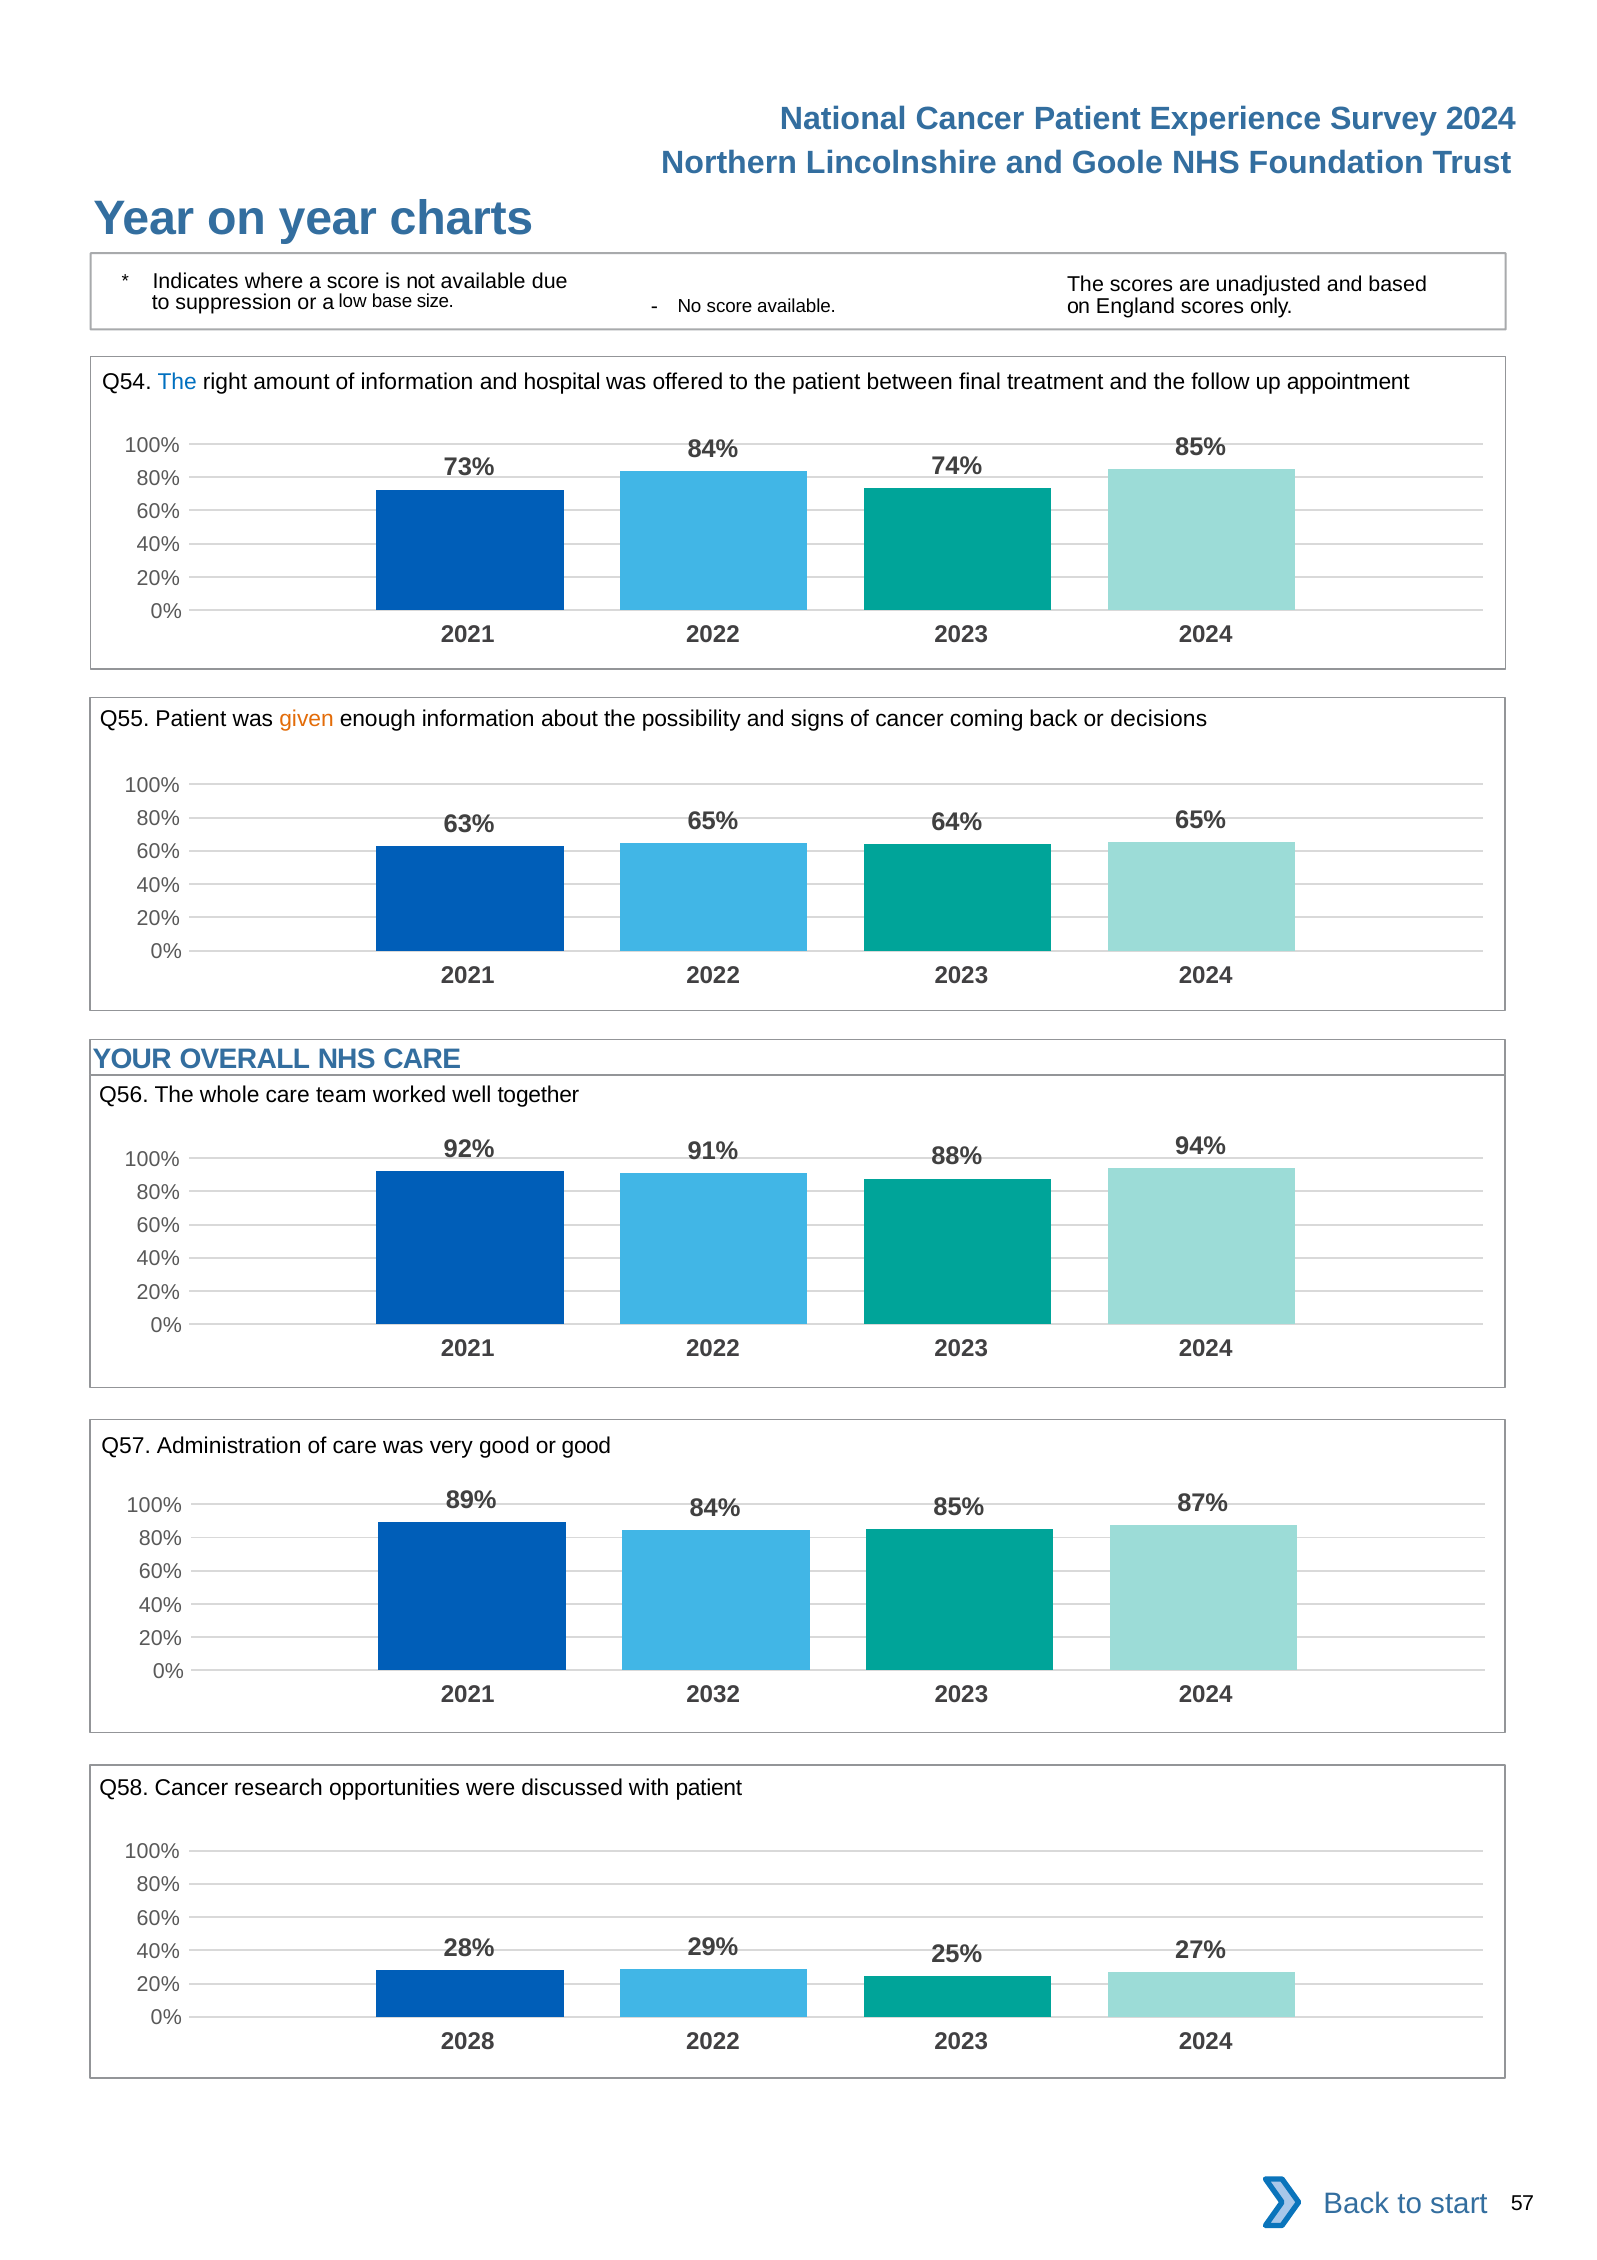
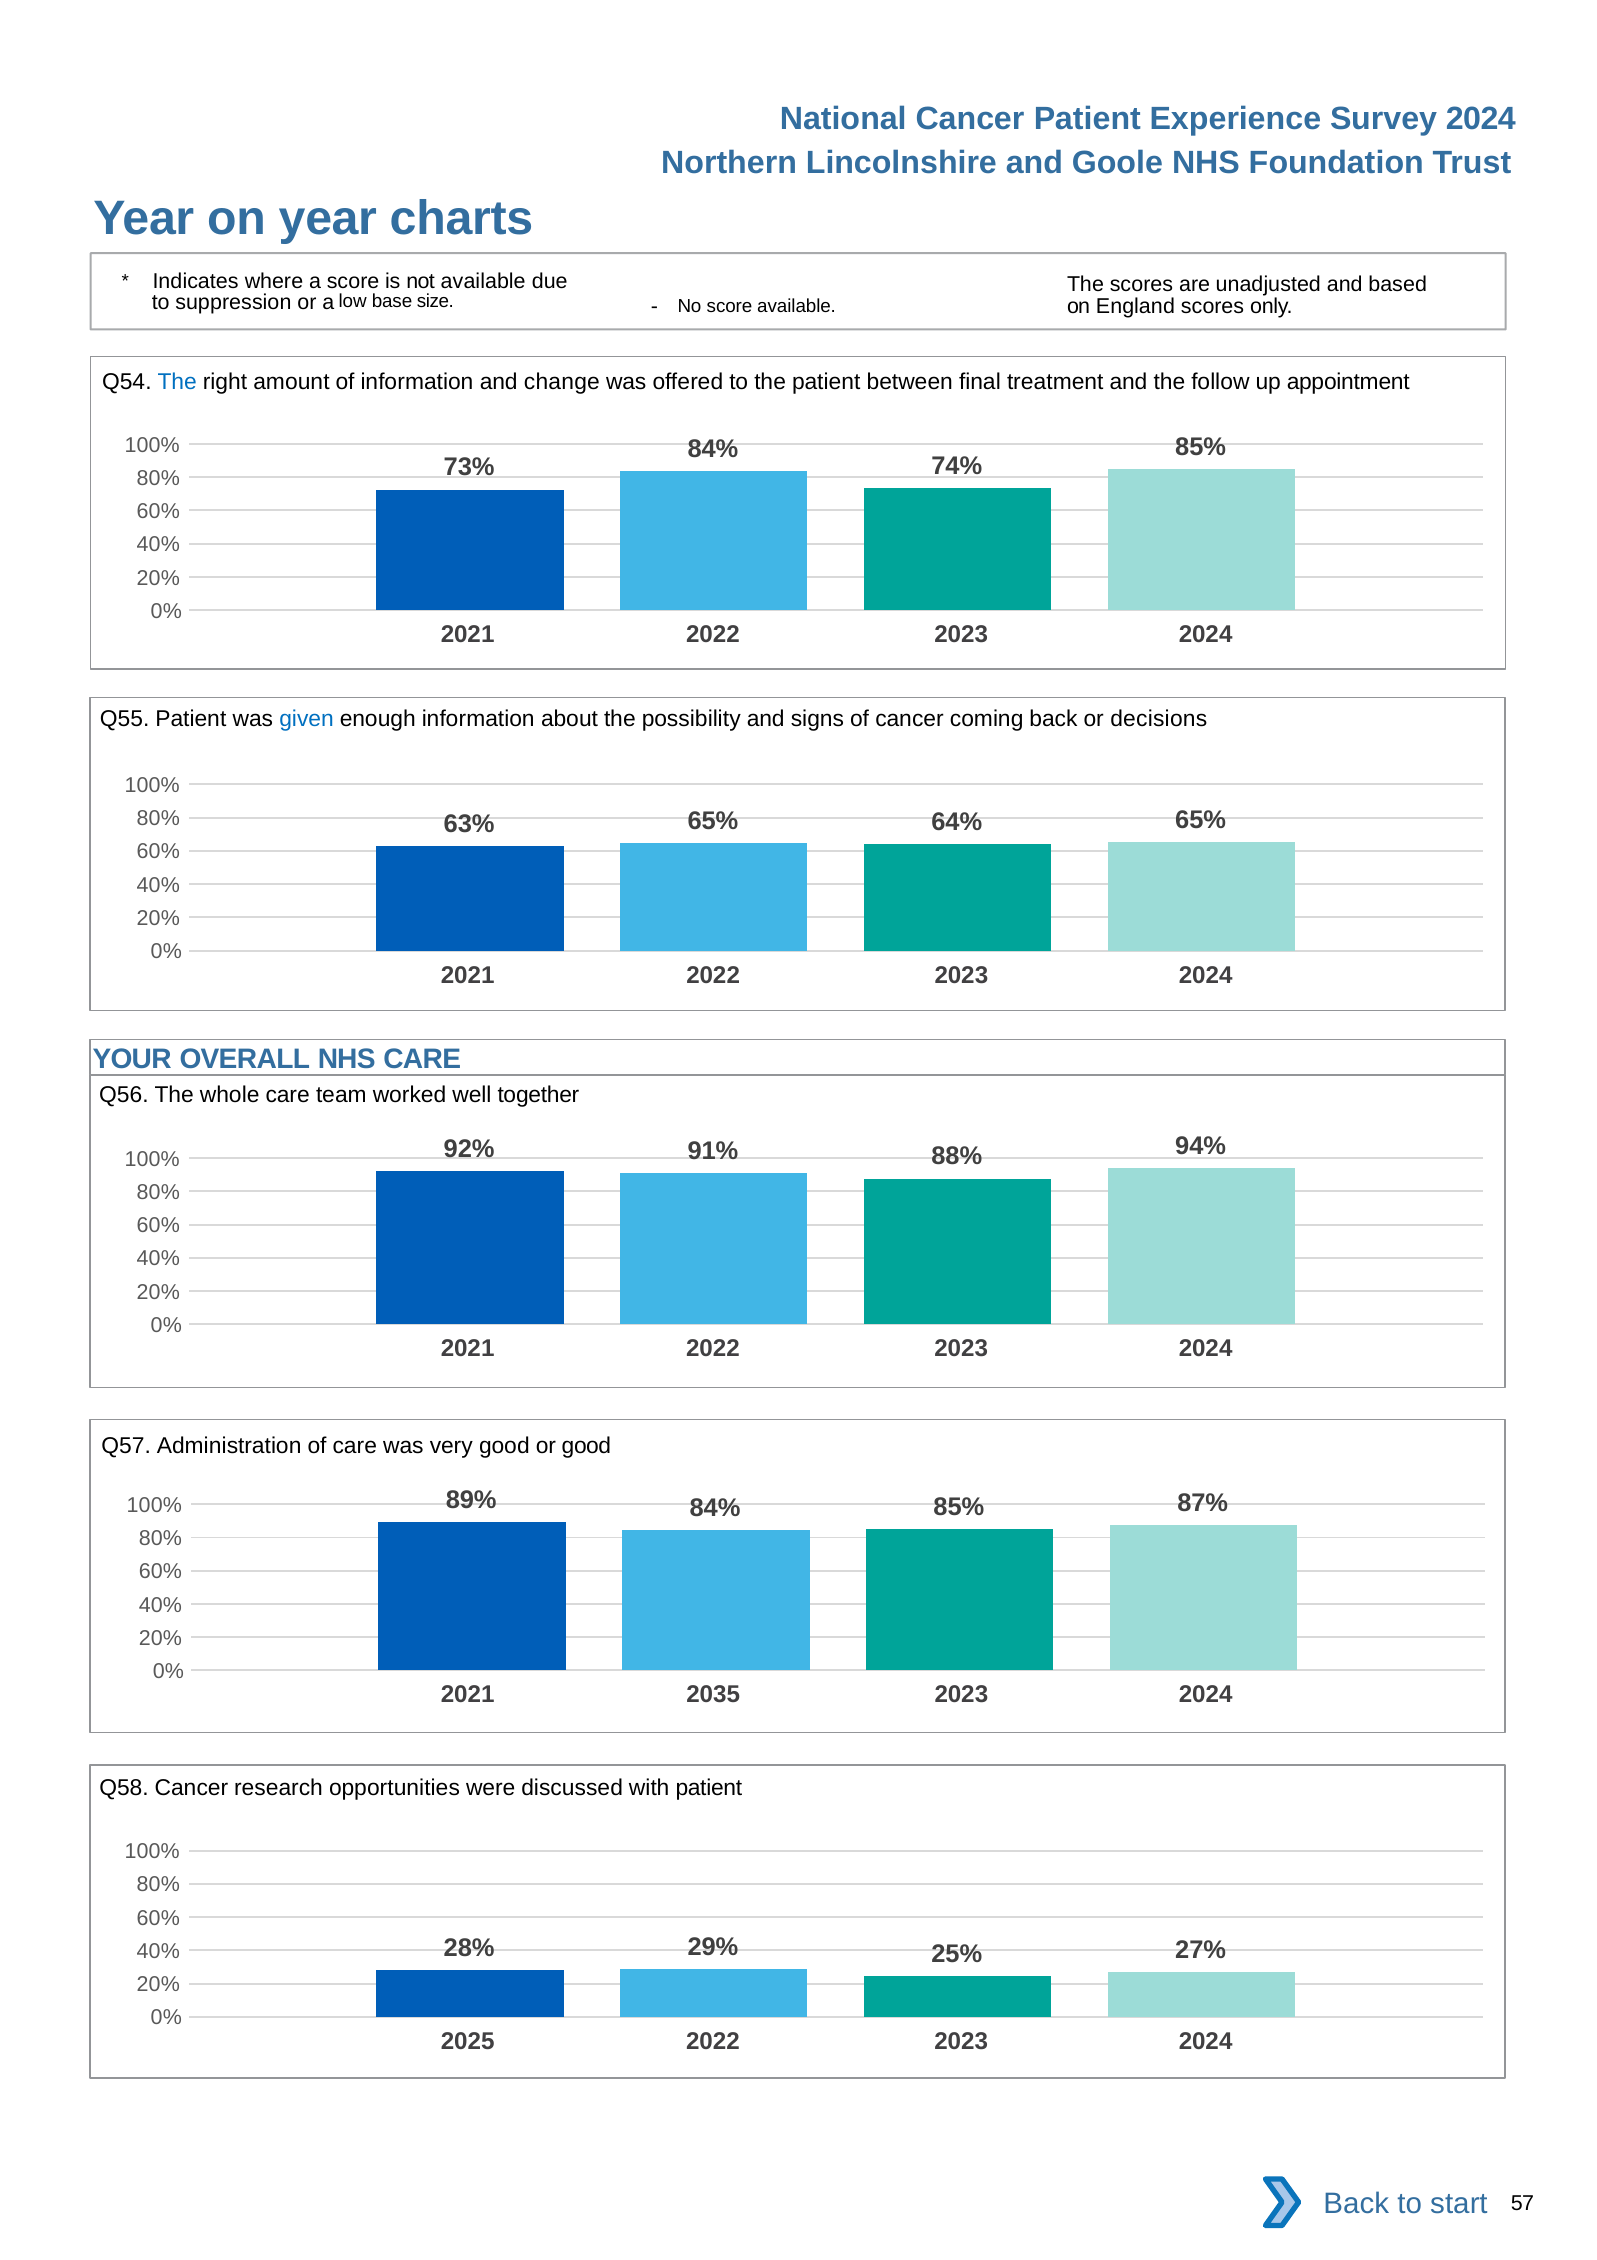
hospital: hospital -> change
given colour: orange -> blue
2032: 2032 -> 2035
2028: 2028 -> 2025
